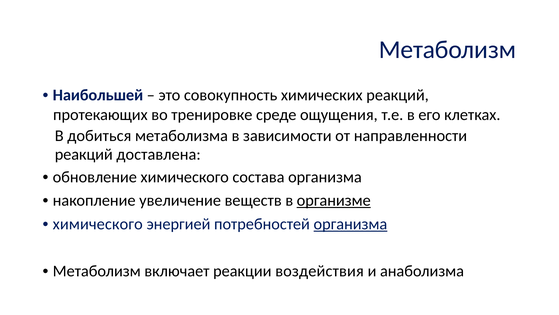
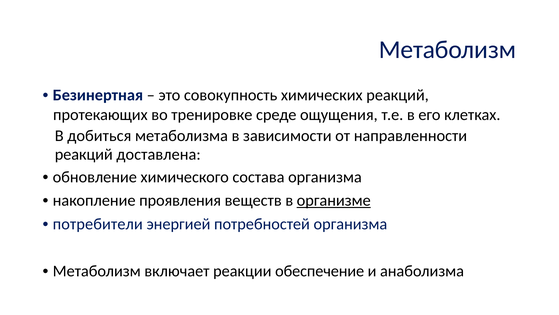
Наибольшей: Наибольшей -> Безинертная
увеличение: увеличение -> проявления
химического at (98, 224): химического -> потребители
организма at (350, 224) underline: present -> none
воздействия: воздействия -> обеспечение
